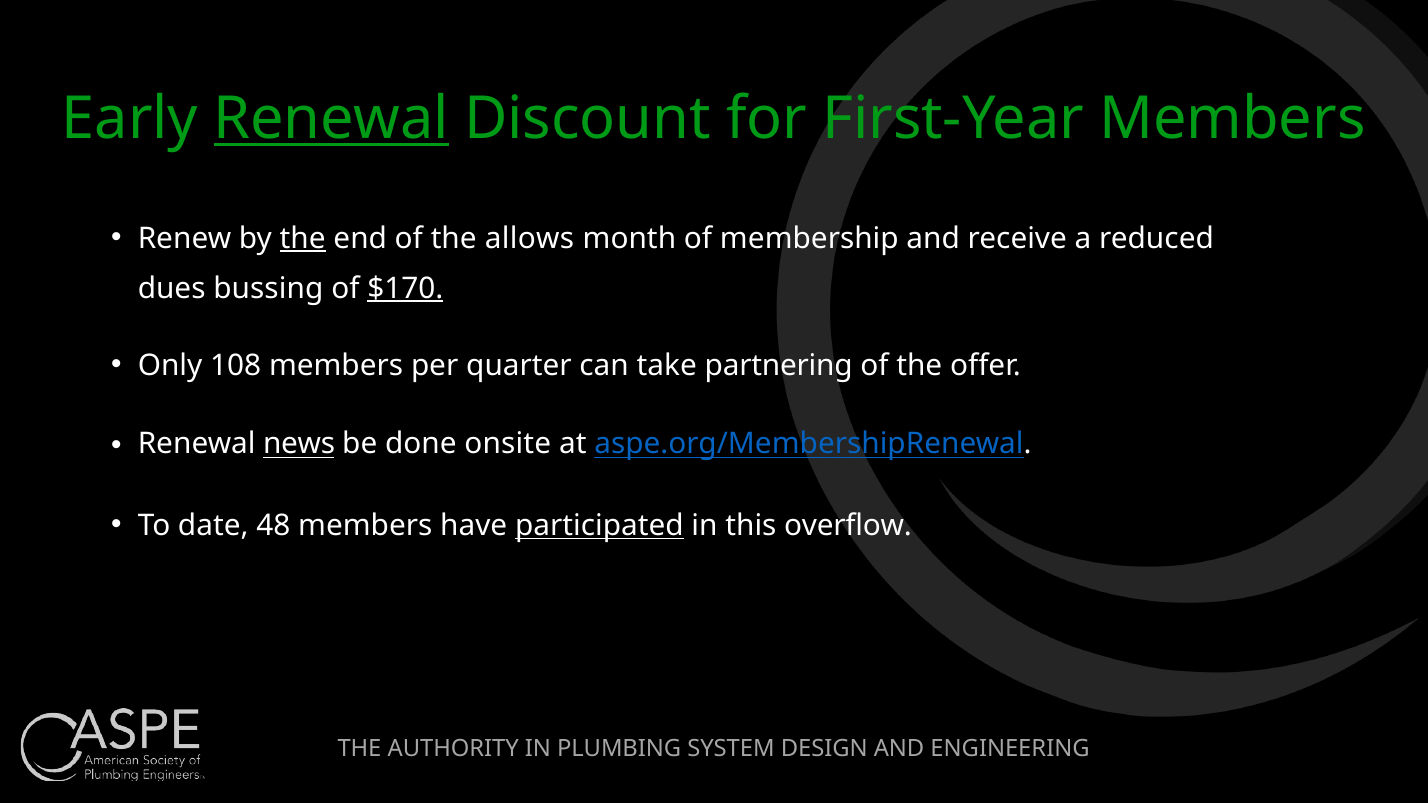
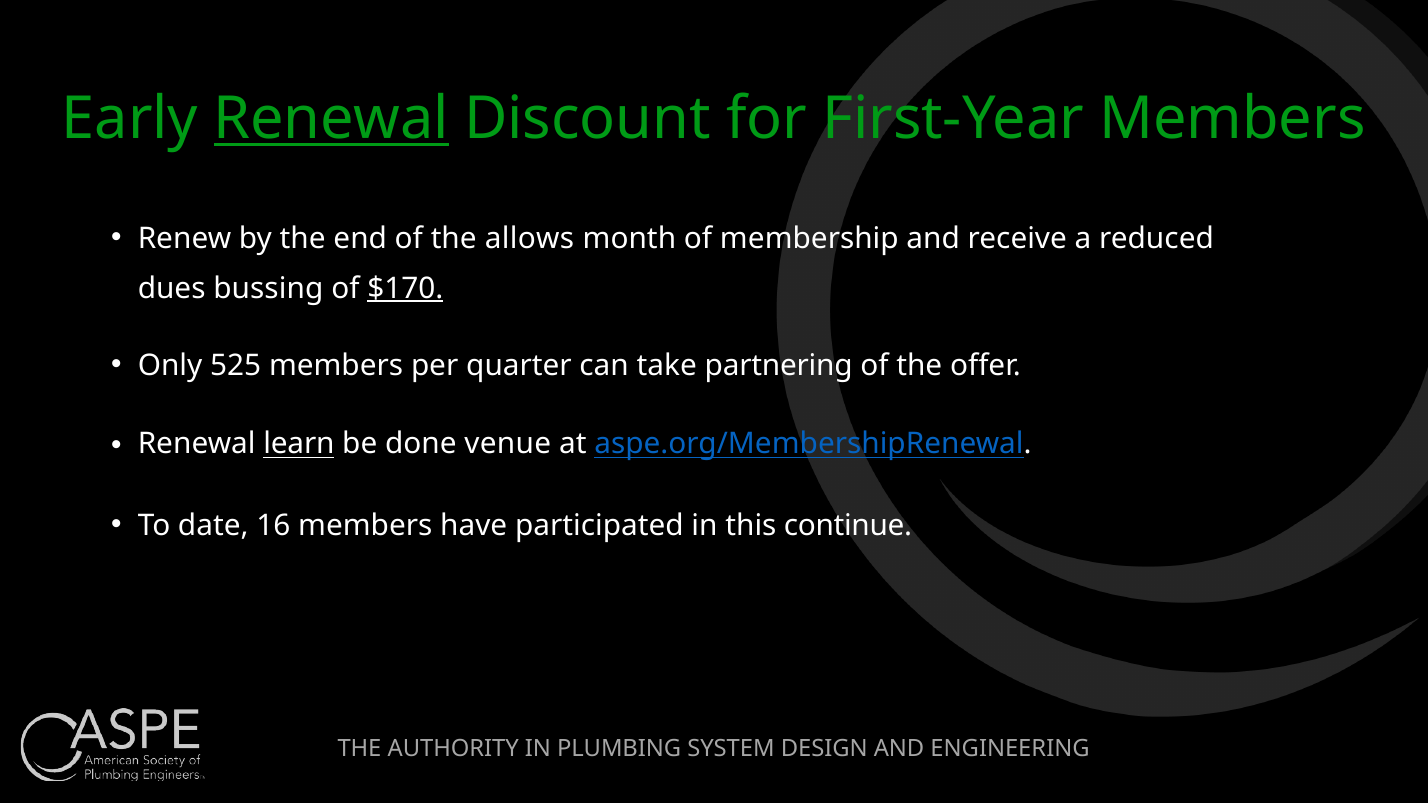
the at (303, 239) underline: present -> none
108: 108 -> 525
news: news -> learn
onsite: onsite -> venue
48: 48 -> 16
participated underline: present -> none
overflow: overflow -> continue
